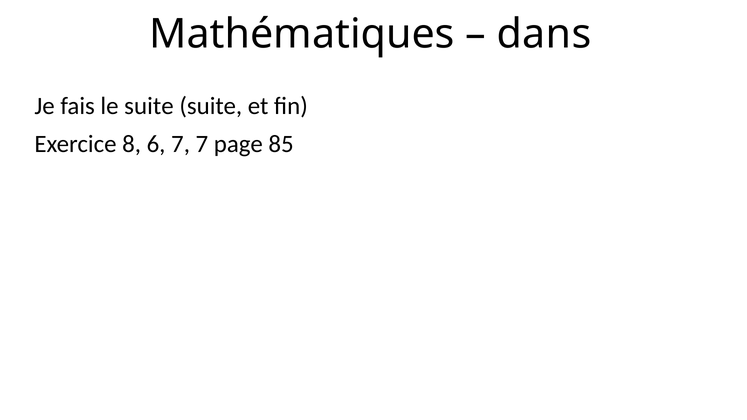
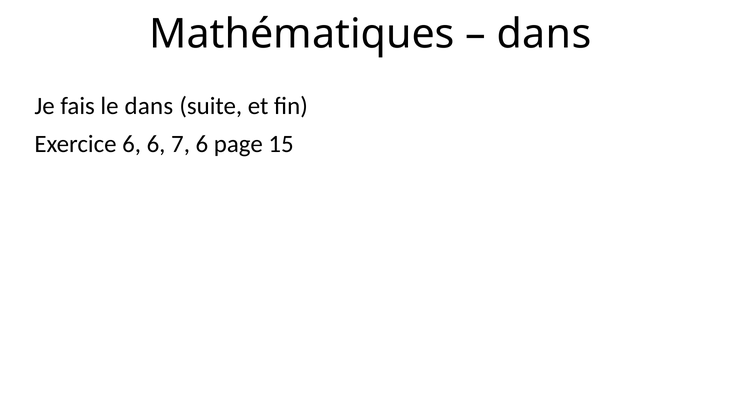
le suite: suite -> dans
Exercice 8: 8 -> 6
7 7: 7 -> 6
85: 85 -> 15
